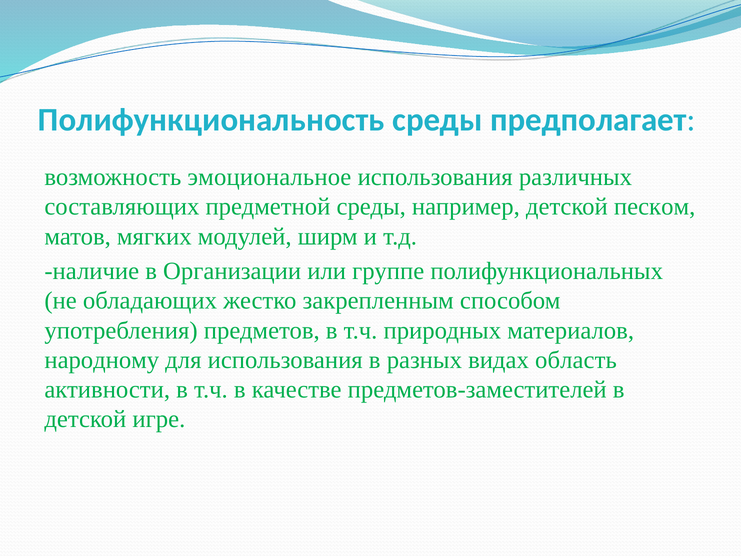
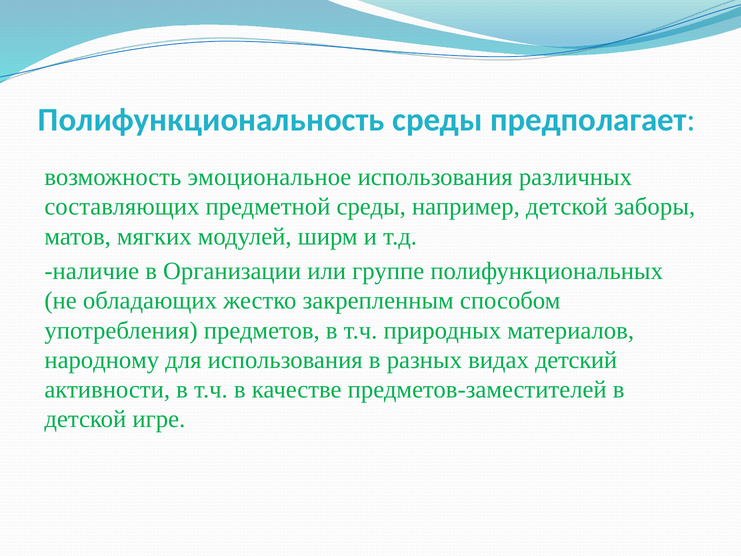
песком: песком -> заборы
область: область -> детский
